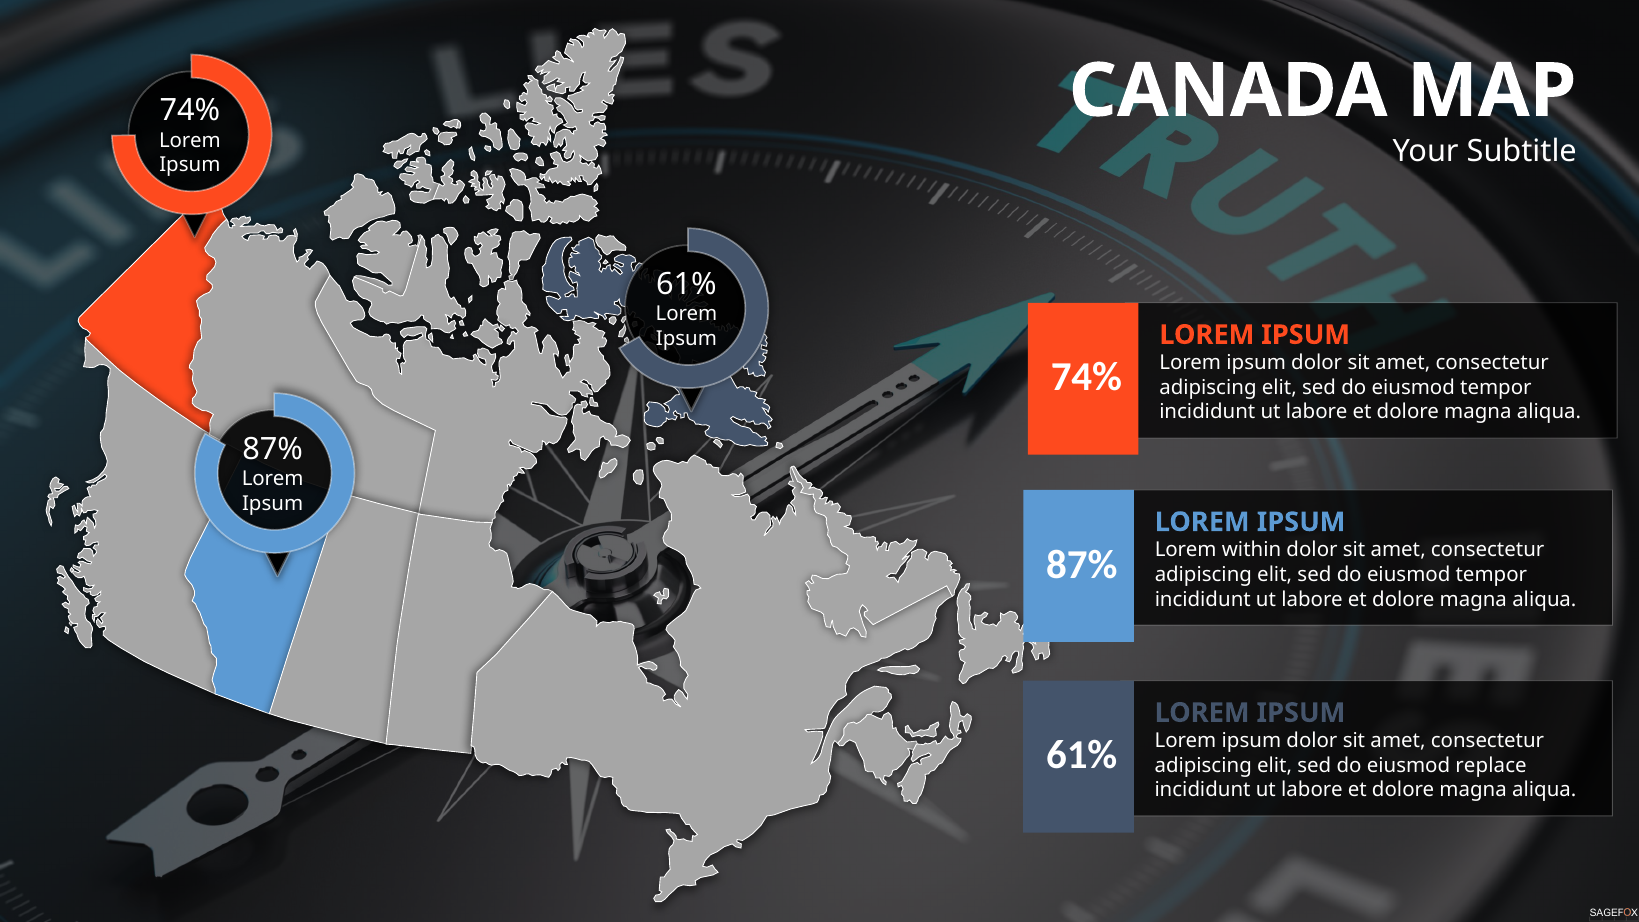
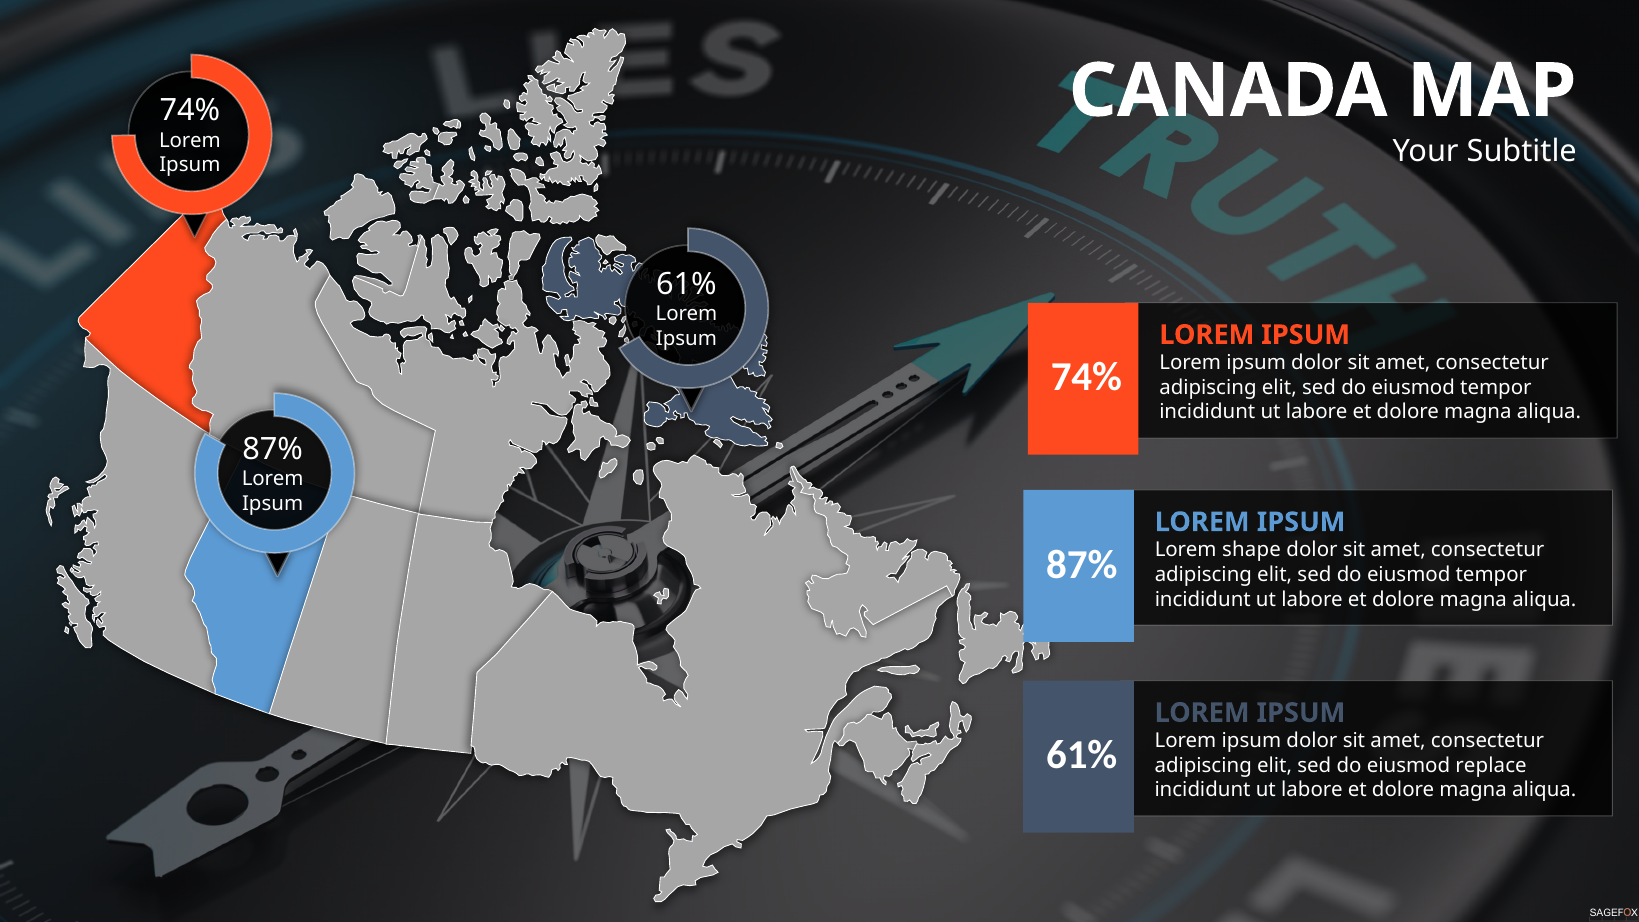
within: within -> shape
